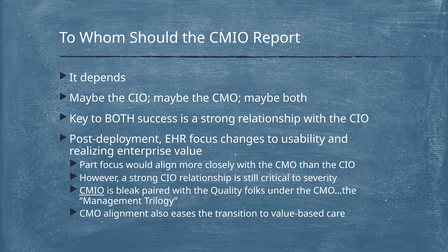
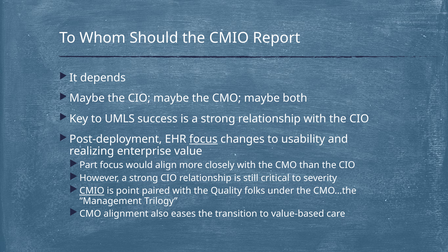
to BOTH: BOTH -> UMLS
focus at (203, 139) underline: none -> present
bleak: bleak -> point
